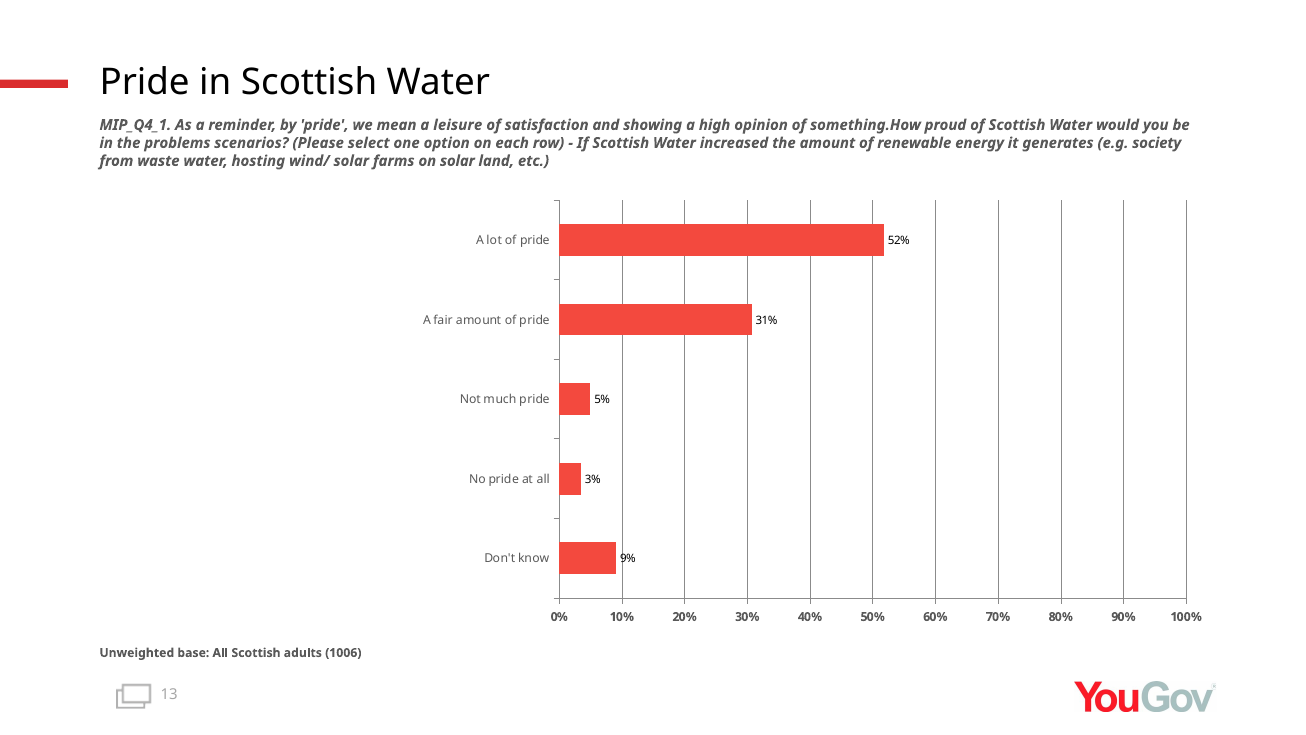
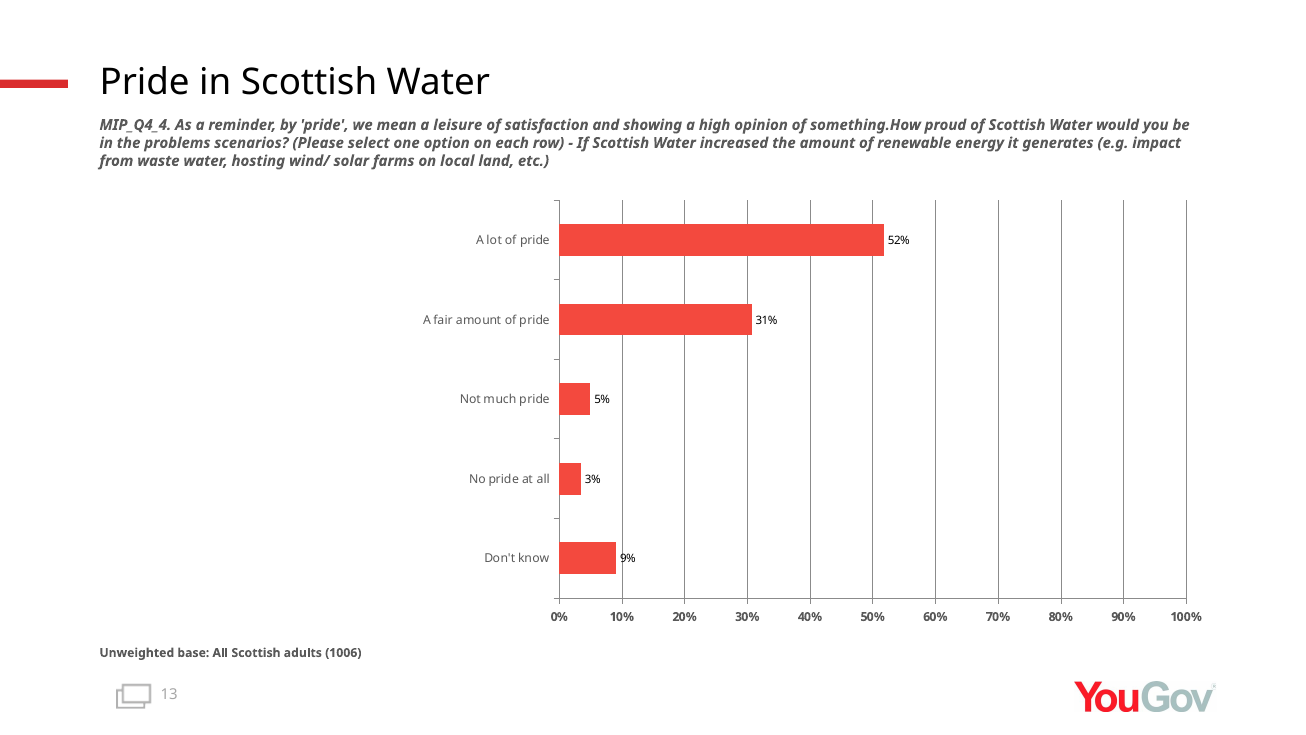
MIP_Q4_1: MIP_Q4_1 -> MIP_Q4_4
society: society -> impact
on solar: solar -> local
